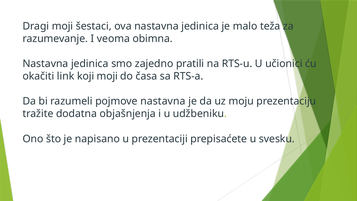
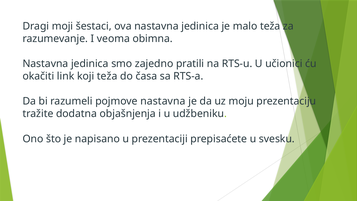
koji moji: moji -> teža
